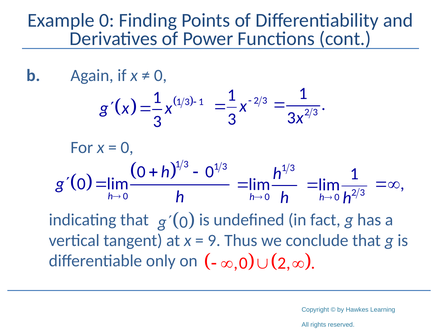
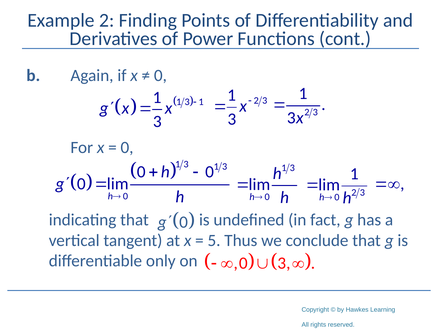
Example 0: 0 -> 2
9: 9 -> 5
2 at (284, 263): 2 -> 3
